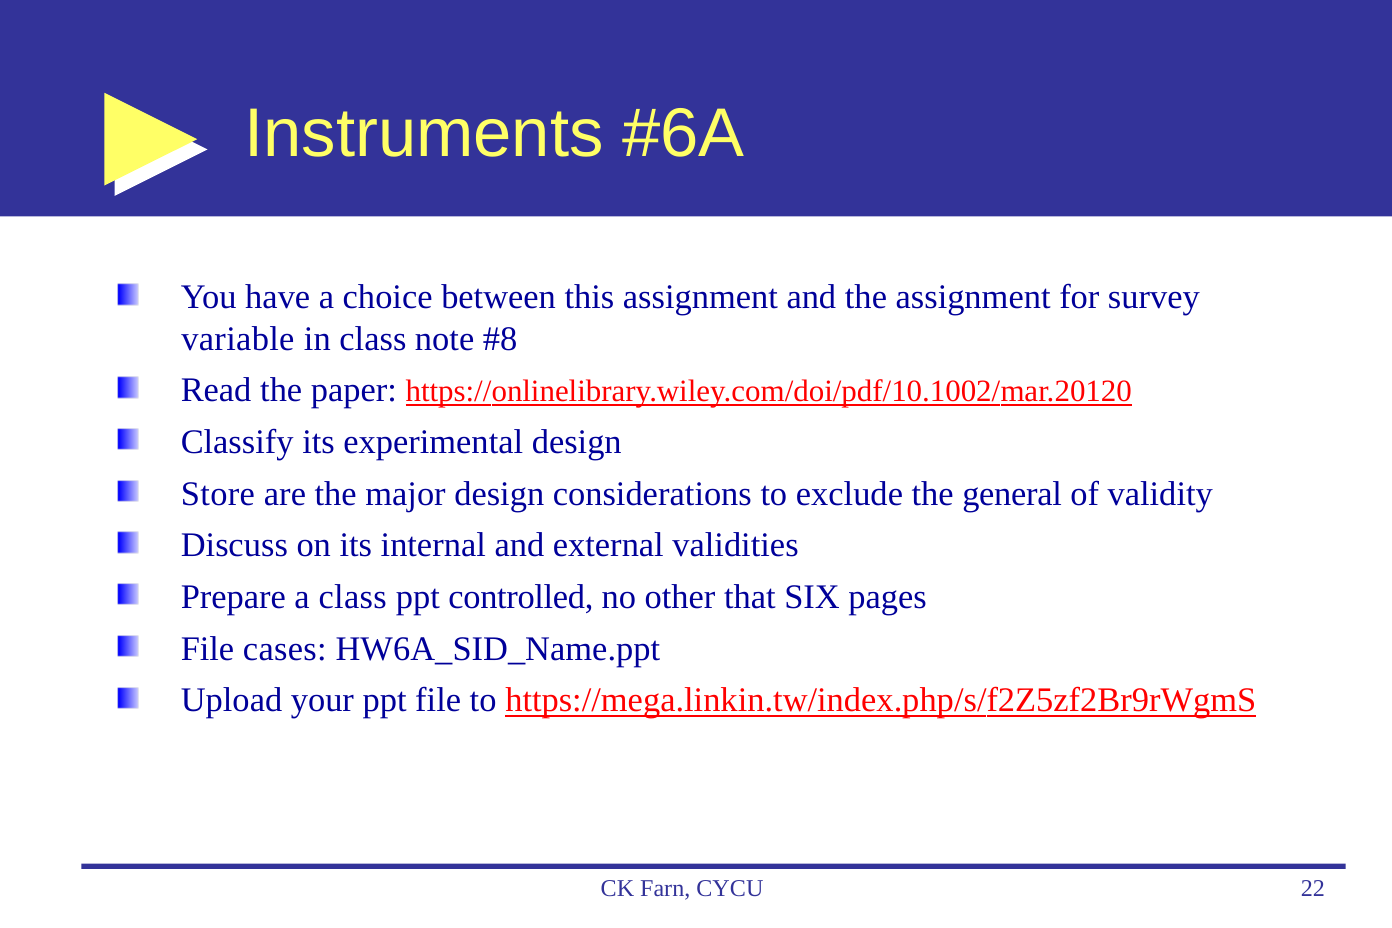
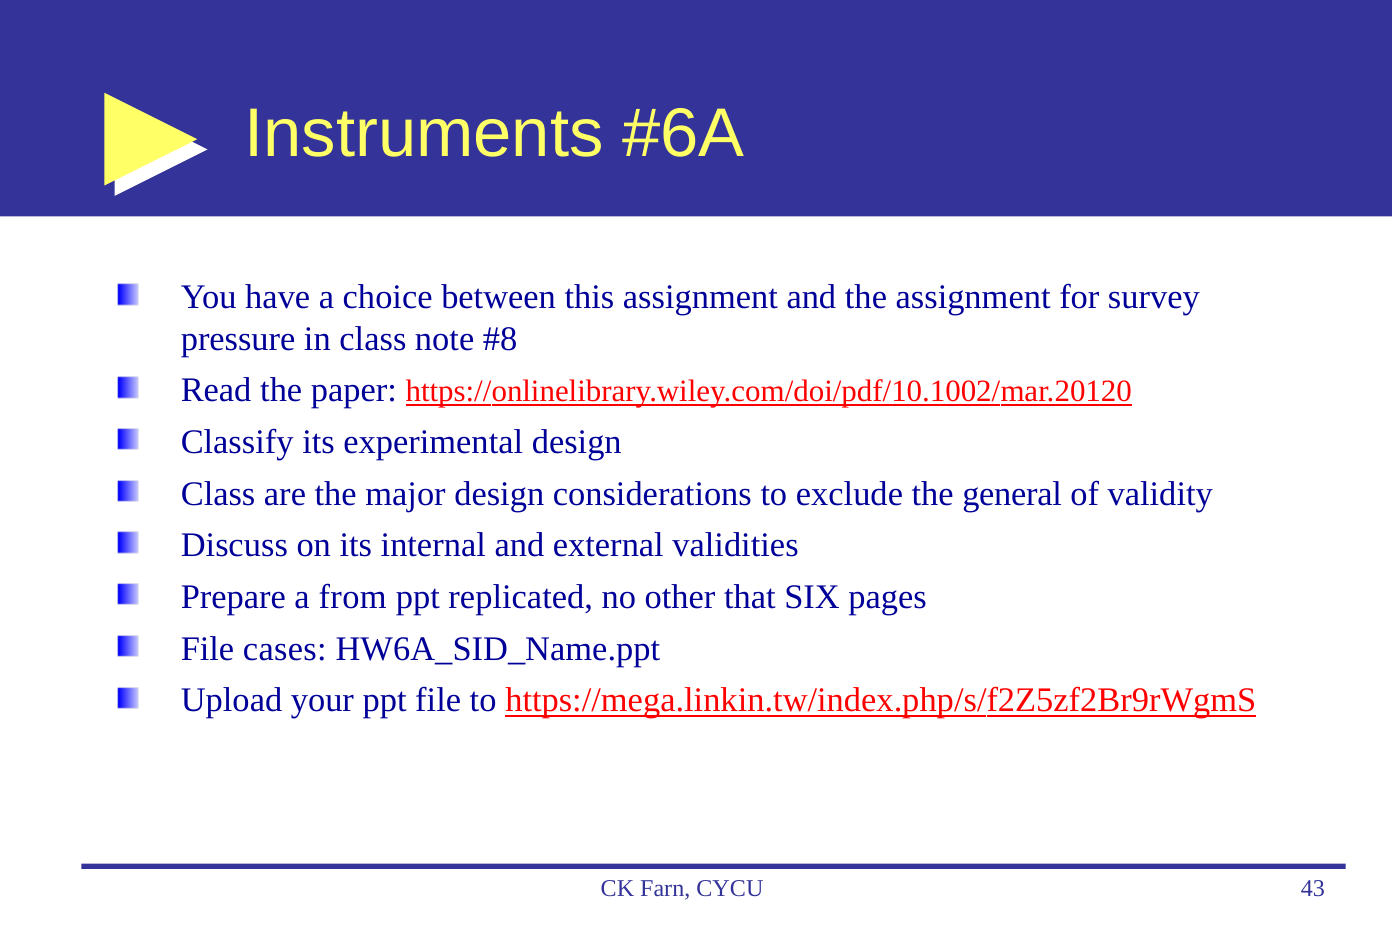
variable: variable -> pressure
Store at (218, 494): Store -> Class
a class: class -> from
controlled: controlled -> replicated
22: 22 -> 43
